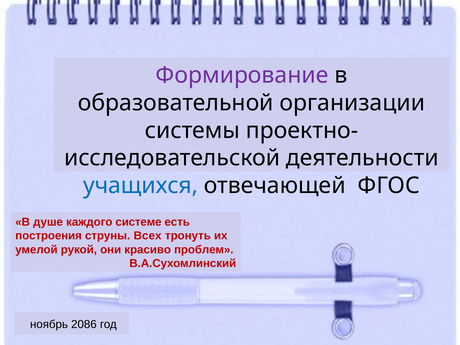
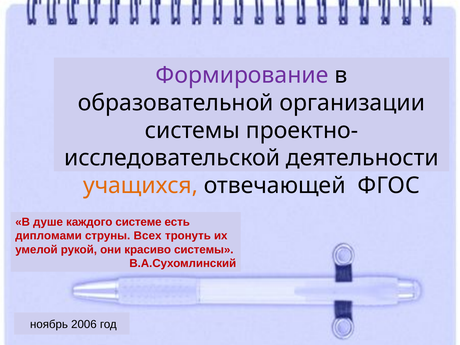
учащихся colour: blue -> orange
построения: построения -> дипломами
красиво проблем: проблем -> системы
2086: 2086 -> 2006
